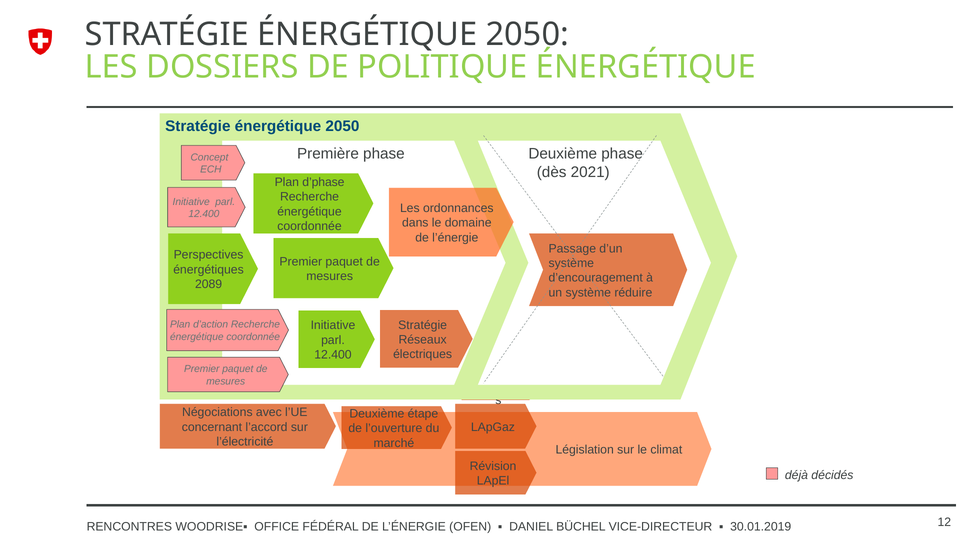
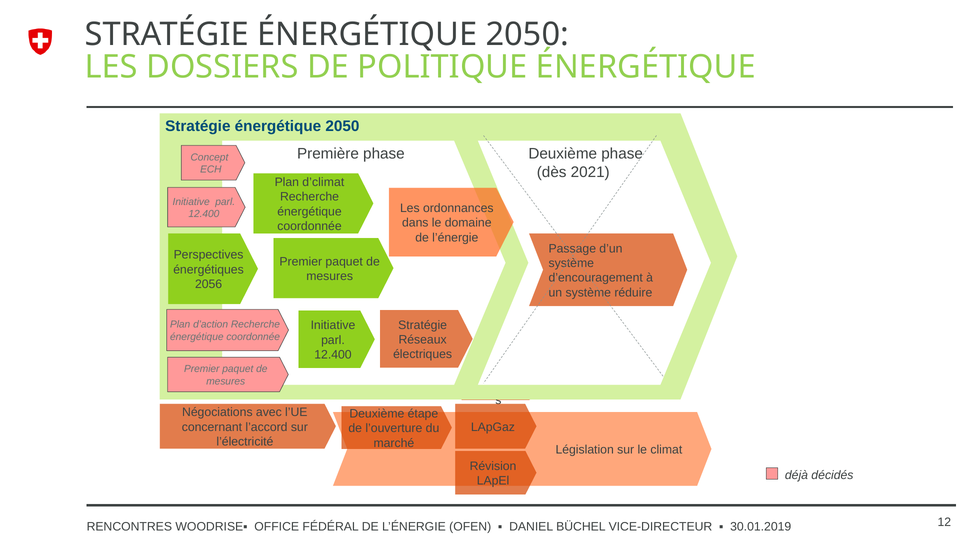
d’phase: d’phase -> d’climat
2089: 2089 -> 2056
